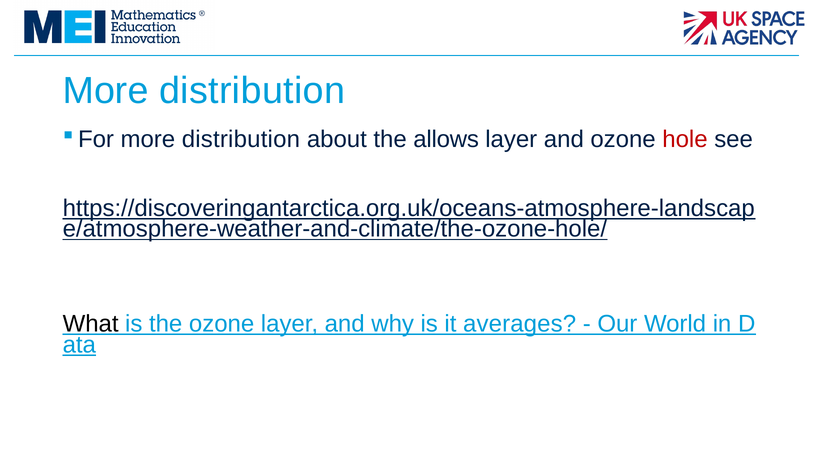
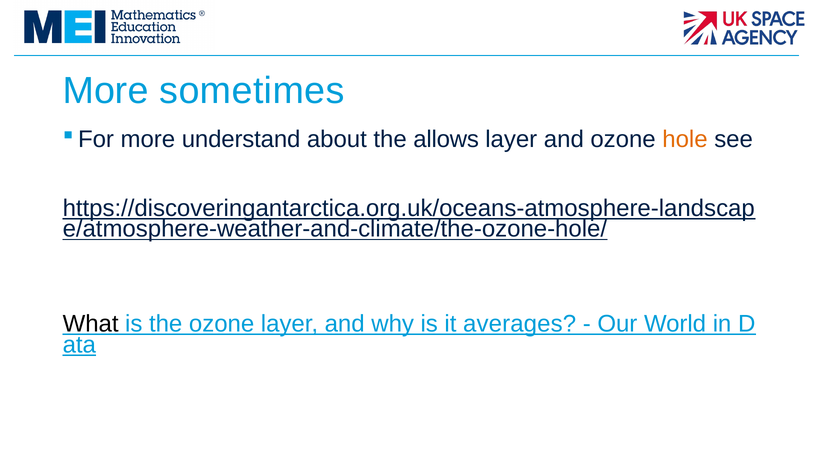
distribution at (252, 91): distribution -> sometimes
distribution at (241, 139): distribution -> understand
hole colour: red -> orange
